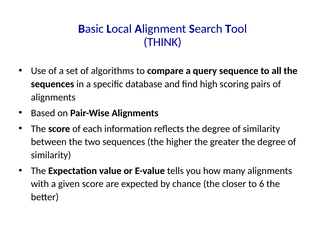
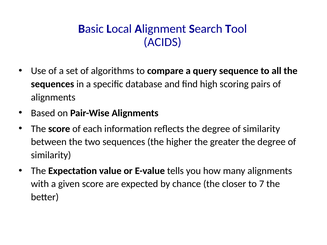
THINK: THINK -> ACIDS
6: 6 -> 7
